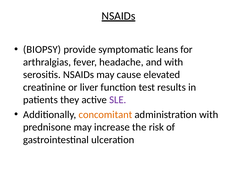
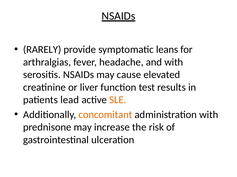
BIOPSY: BIOPSY -> RARELY
they: they -> lead
SLE colour: purple -> orange
